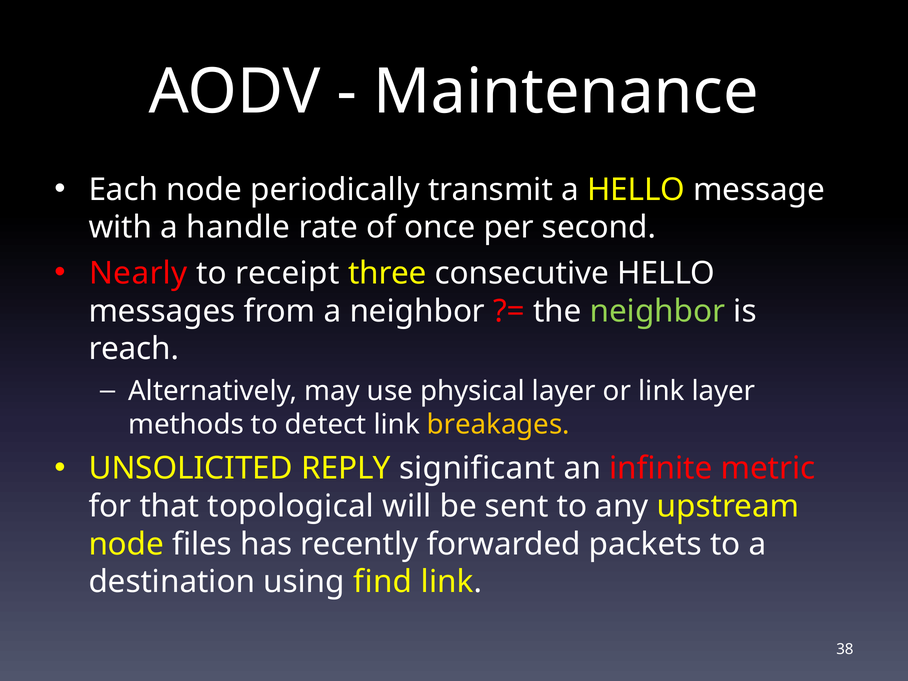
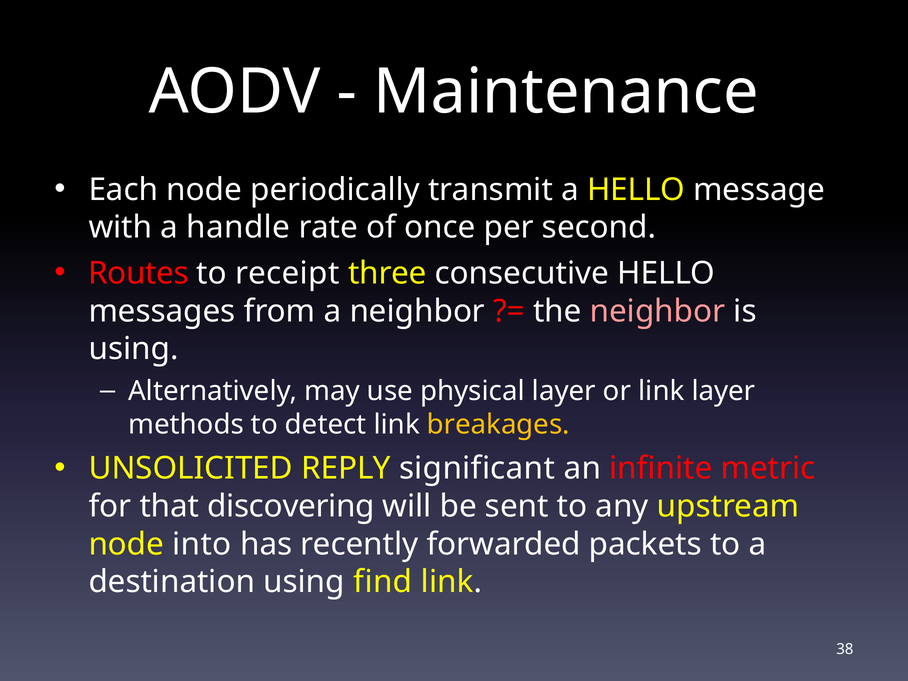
Nearly: Nearly -> Routes
neighbor at (658, 311) colour: light green -> pink
reach at (134, 349): reach -> using
topological: topological -> discovering
files: files -> into
